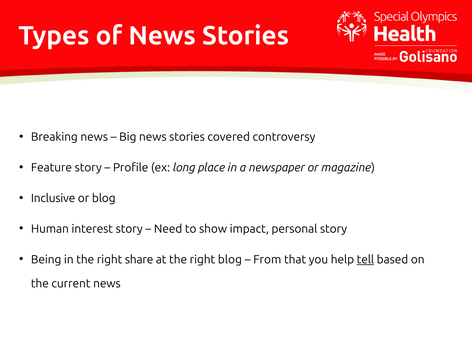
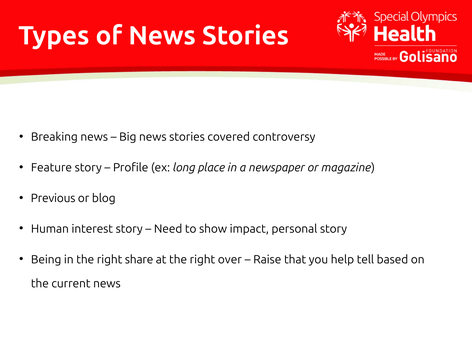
Inclusive: Inclusive -> Previous
right blog: blog -> over
From: From -> Raise
tell underline: present -> none
